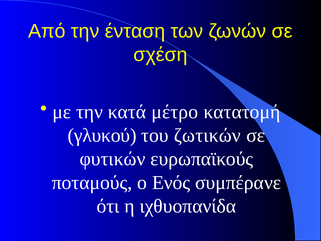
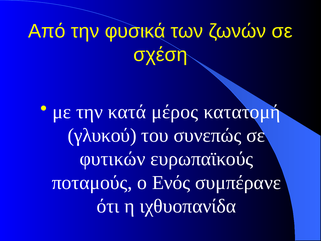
ένταση: ένταση -> φυσικά
μέτρο: μέτρο -> μέρος
ζωτικών: ζωτικών -> συνεπώς
